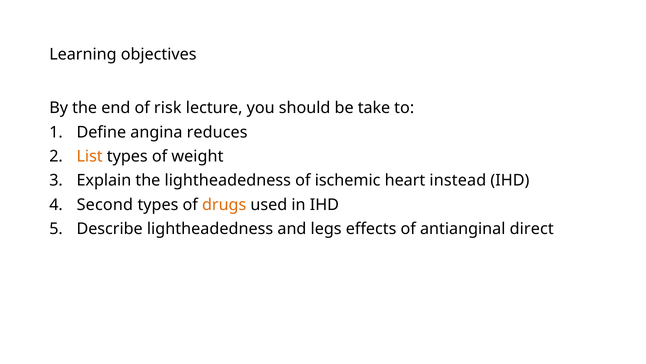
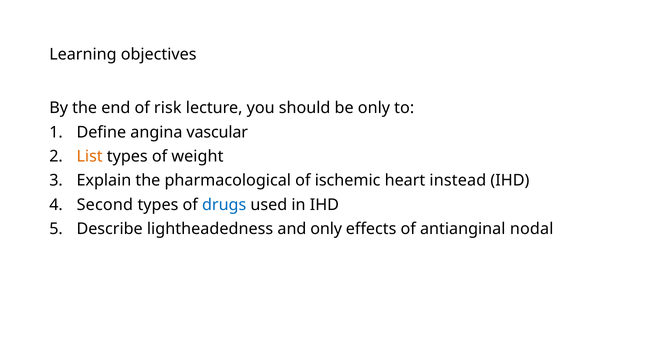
be take: take -> only
reduces: reduces -> vascular
the lightheadedness: lightheadedness -> pharmacological
drugs colour: orange -> blue
and legs: legs -> only
direct: direct -> nodal
